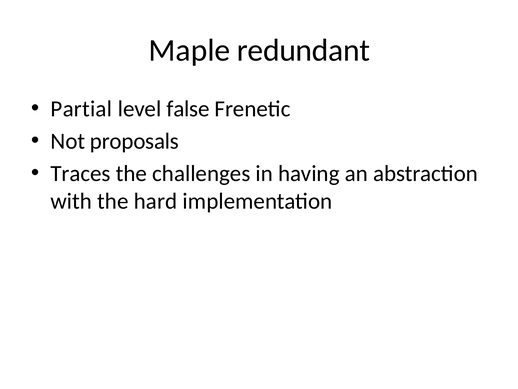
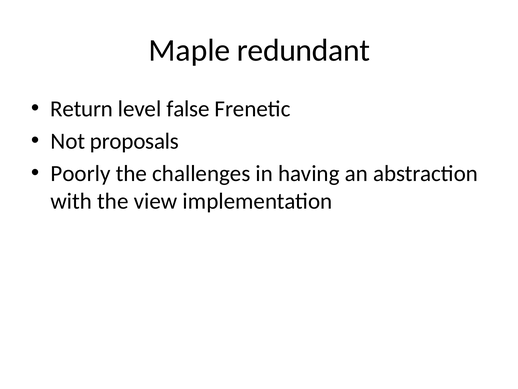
Partial: Partial -> Return
Traces: Traces -> Poorly
hard: hard -> view
